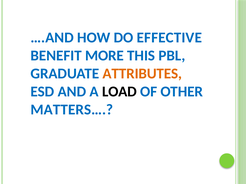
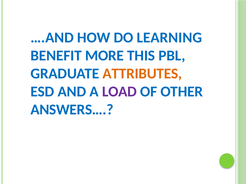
EFFECTIVE: EFFECTIVE -> LEARNING
LOAD colour: black -> purple
MATTERS…: MATTERS… -> ANSWERS…
